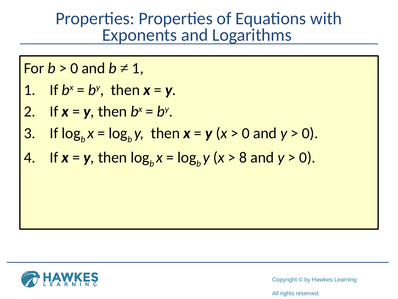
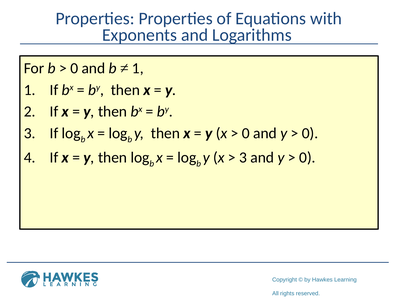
8 at (243, 157): 8 -> 3
